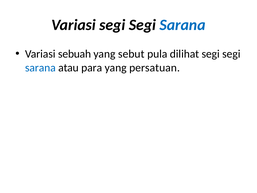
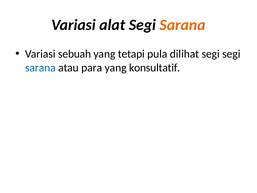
Variasi segi: segi -> alat
Sarana at (183, 25) colour: blue -> orange
sebut: sebut -> tetapi
persatuan: persatuan -> konsultatif
